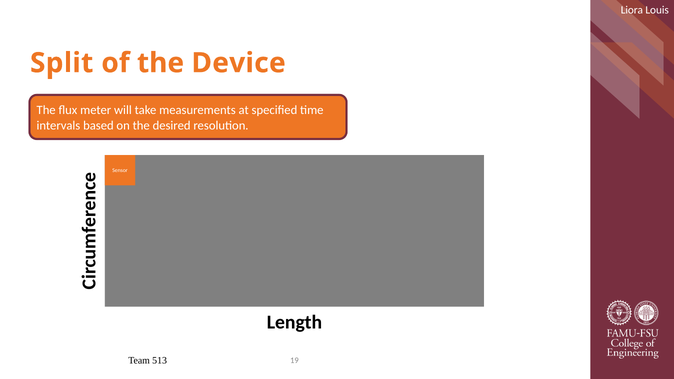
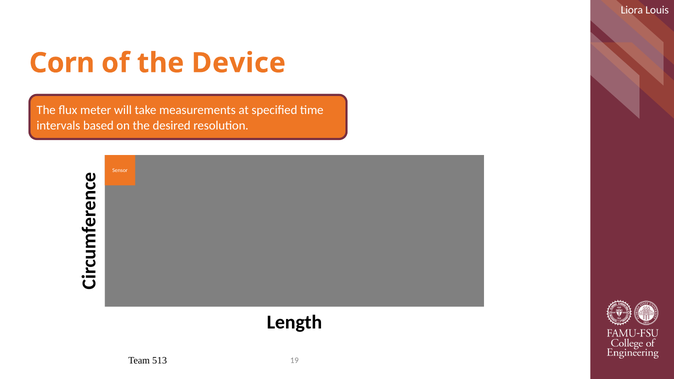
Split: Split -> Corn
